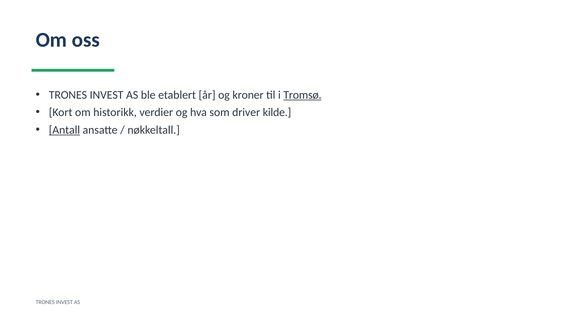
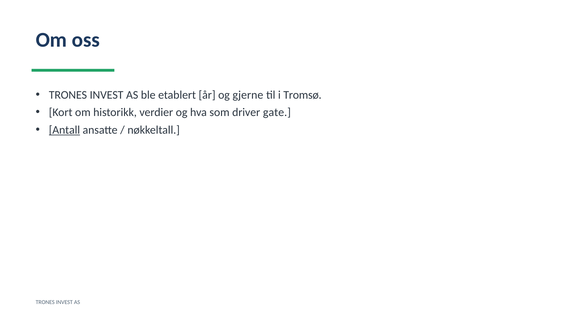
kroner: kroner -> gjerne
Tromsø underline: present -> none
kilde: kilde -> gate
